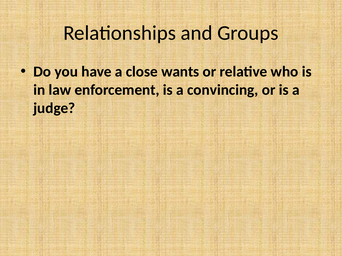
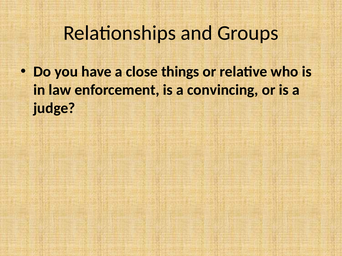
wants: wants -> things
